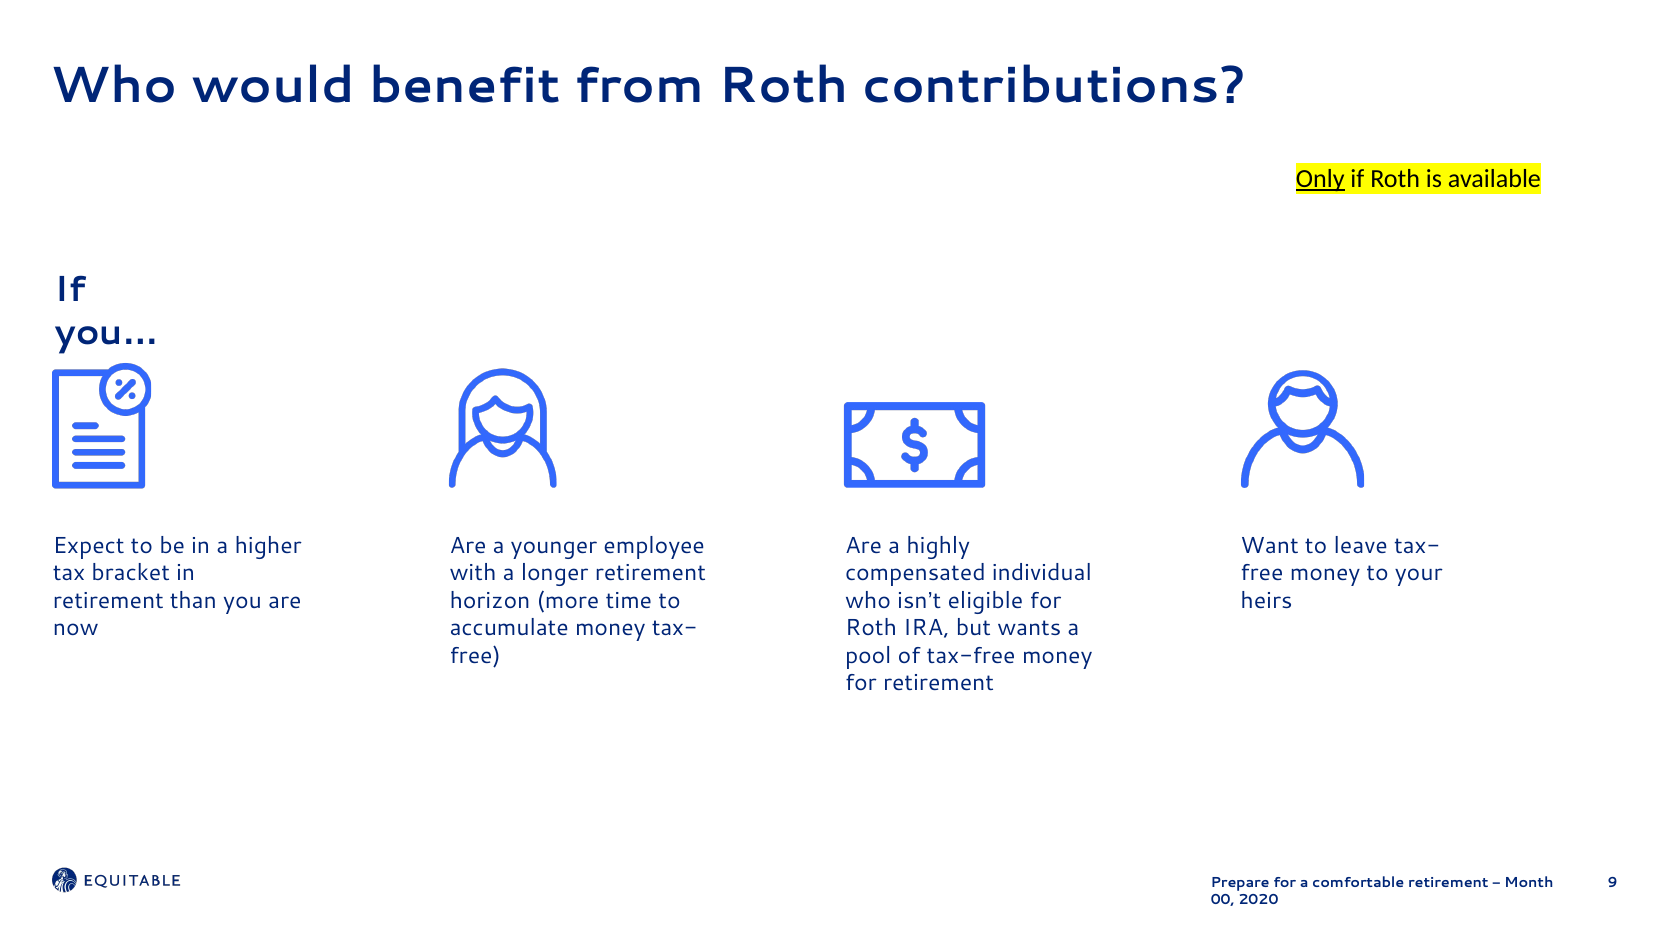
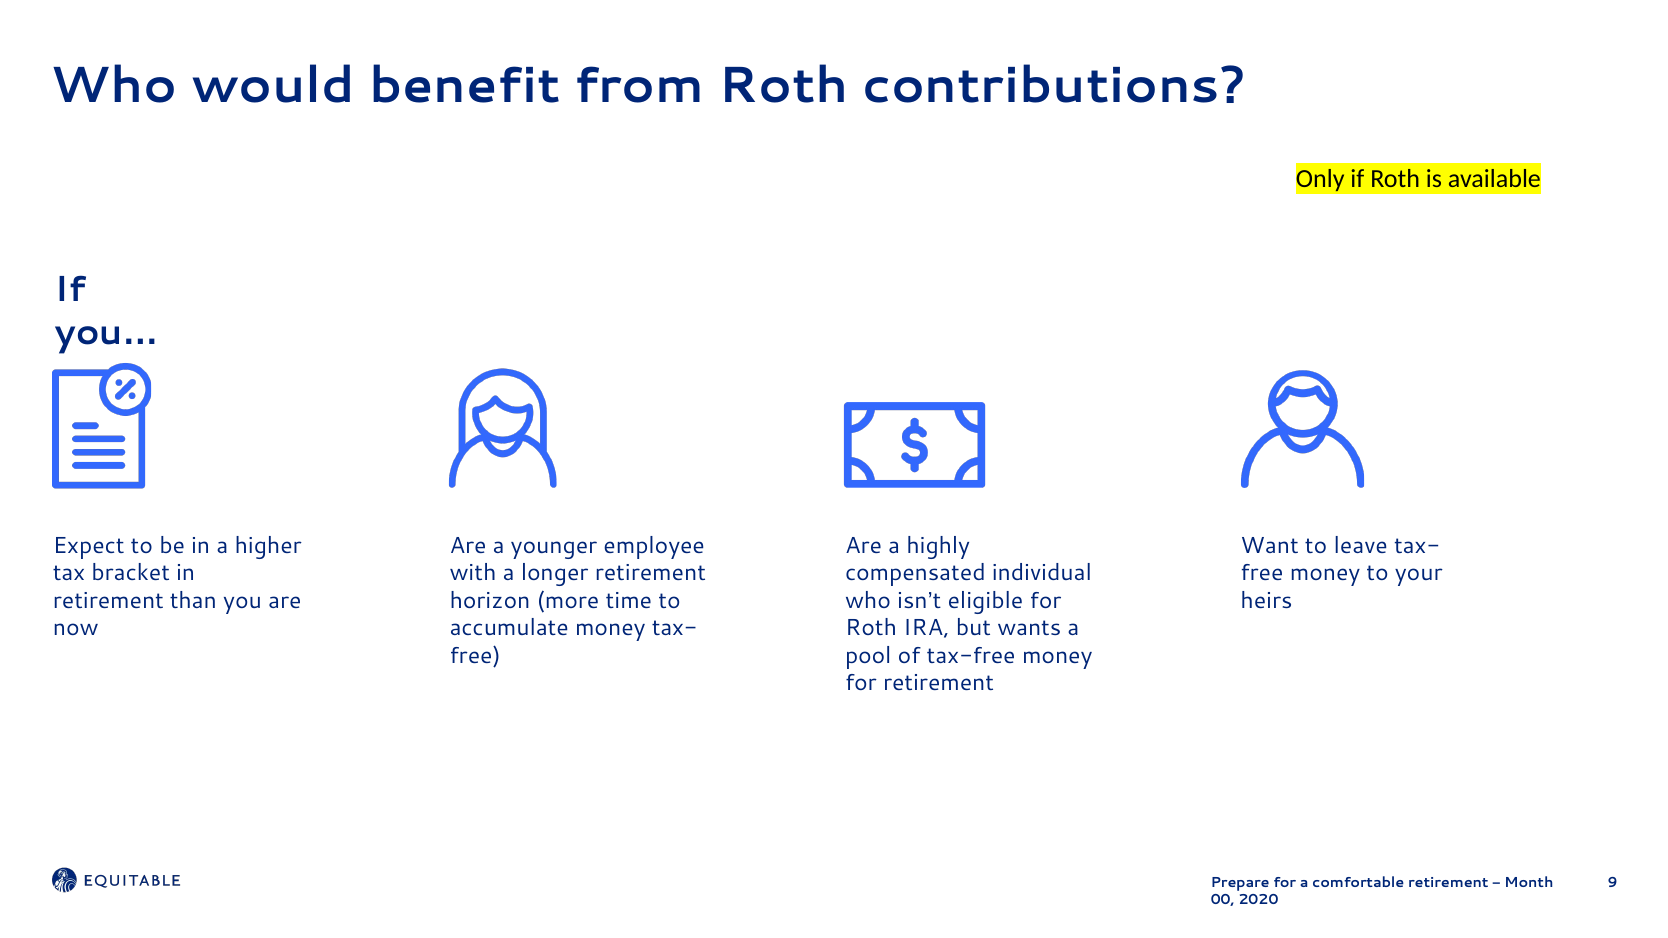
Only underline: present -> none
